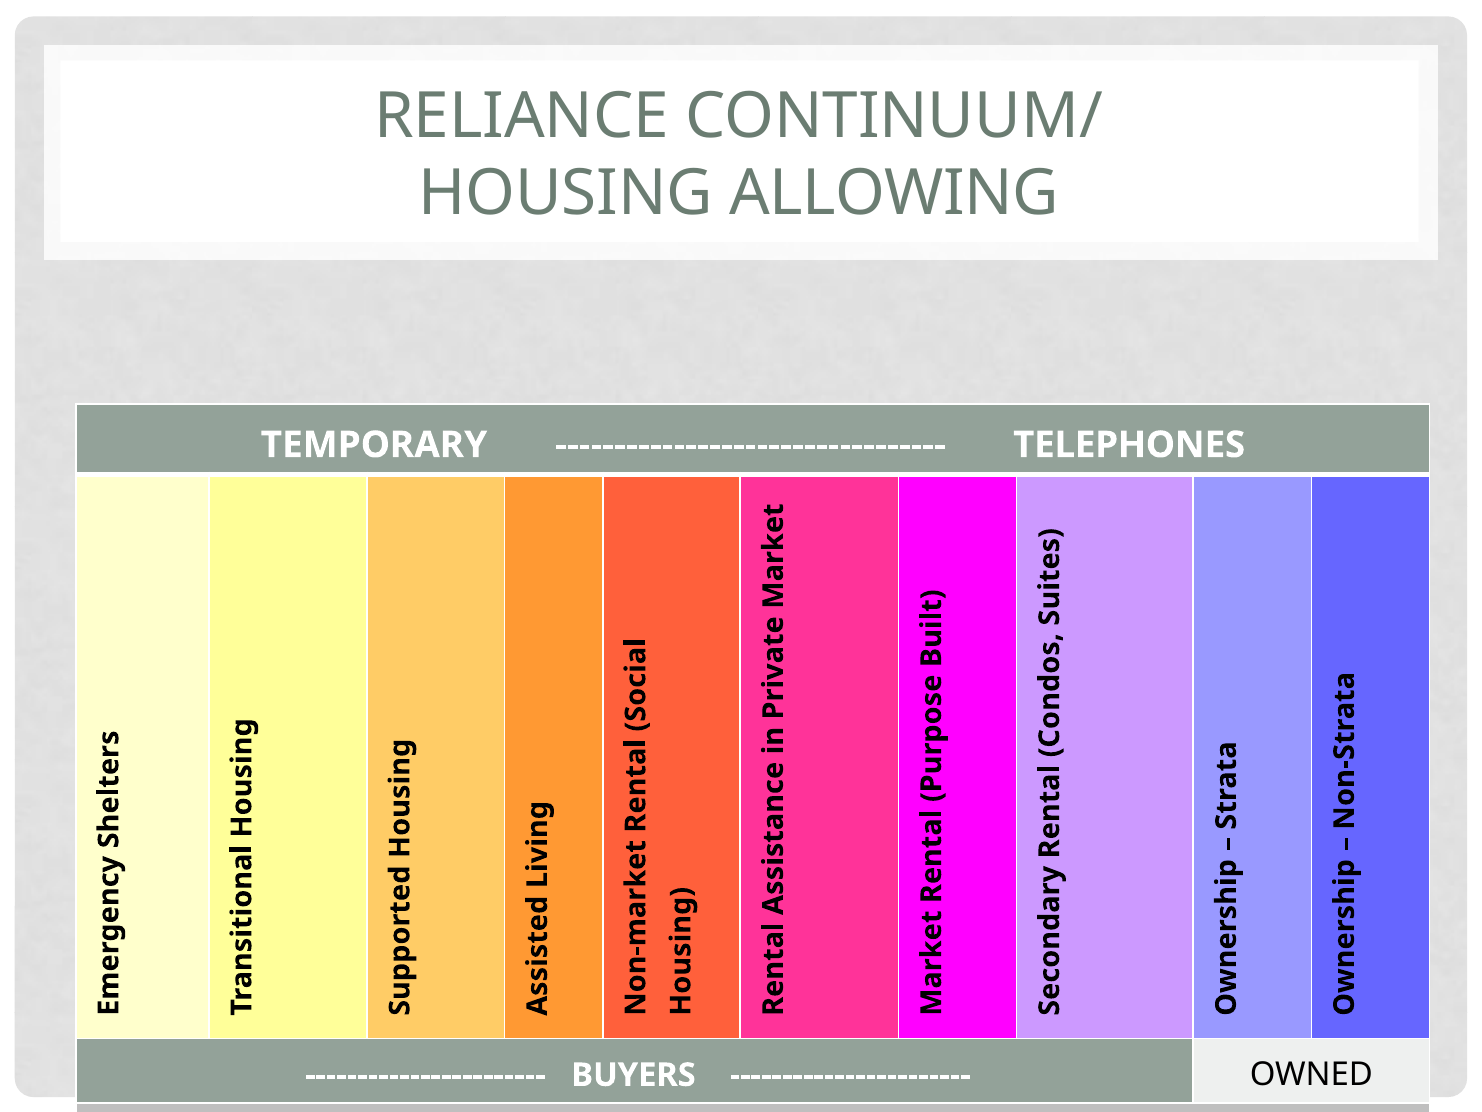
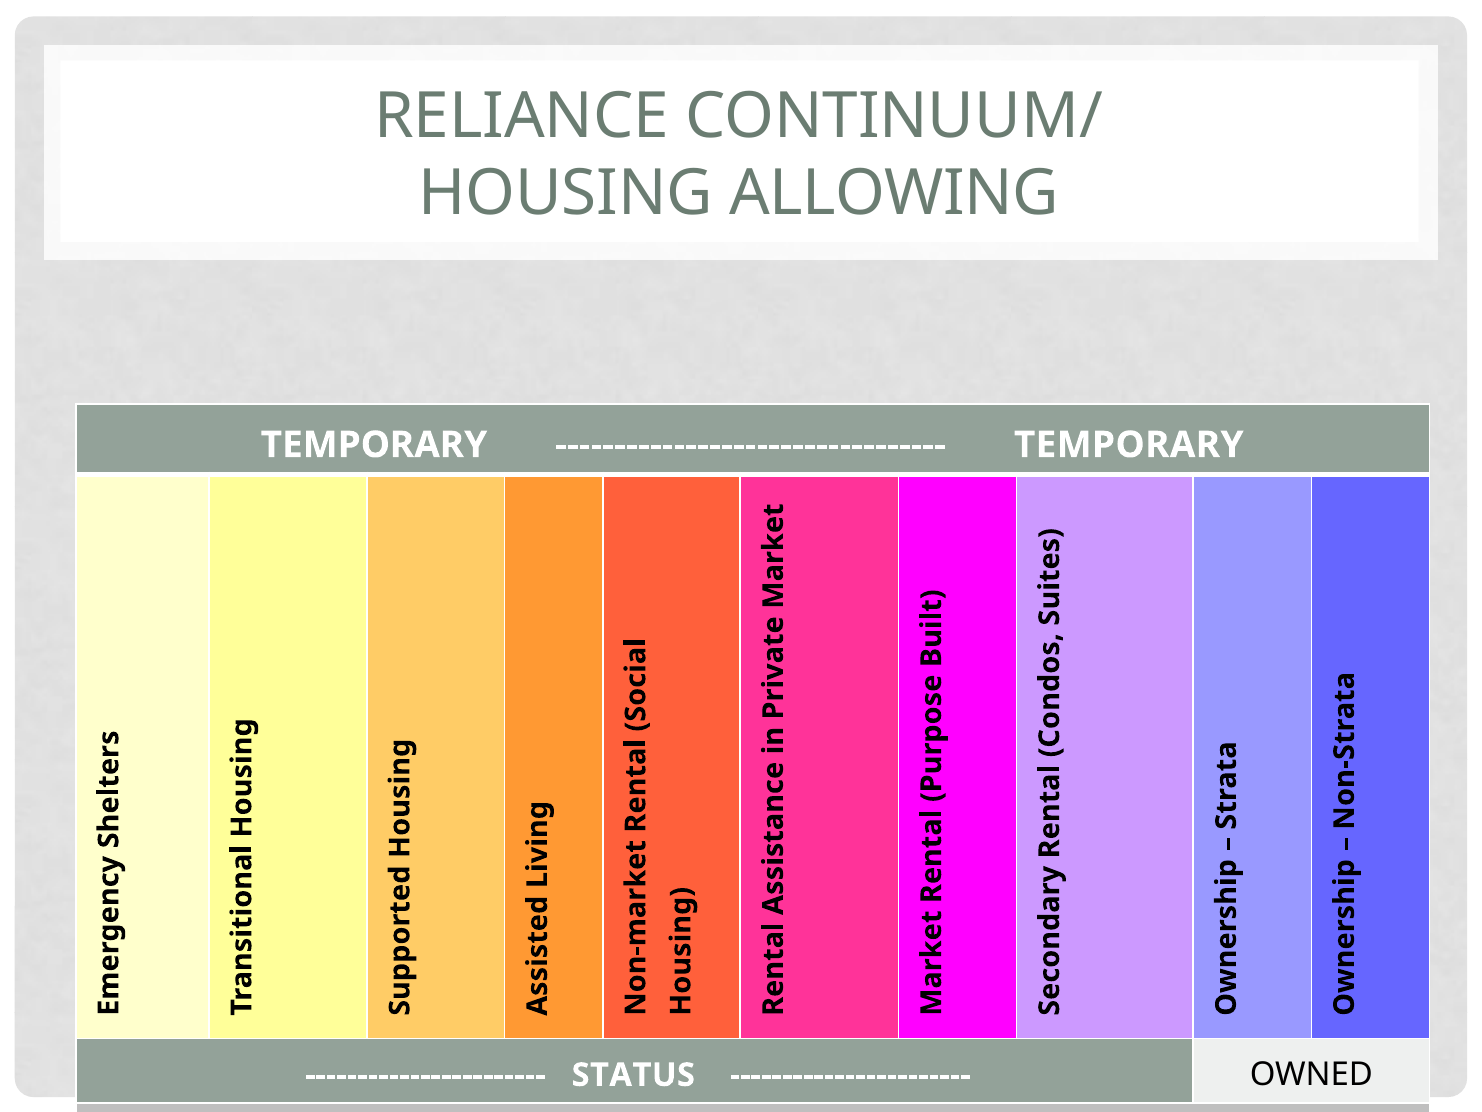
TELEPHONES at (1129, 445): TELEPHONES -> TEMPORARY
BUYERS: BUYERS -> STATUS
